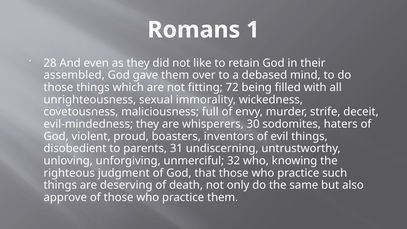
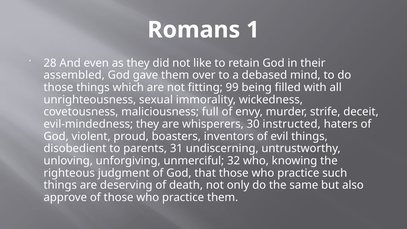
72: 72 -> 99
sodomites: sodomites -> instructed
